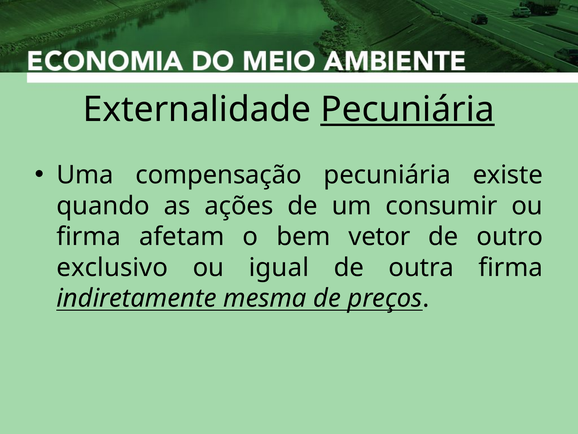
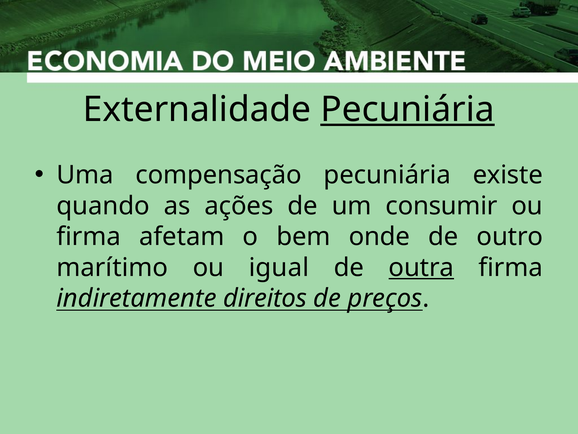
vetor: vetor -> onde
exclusivo: exclusivo -> marítimo
outra underline: none -> present
mesma: mesma -> direitos
